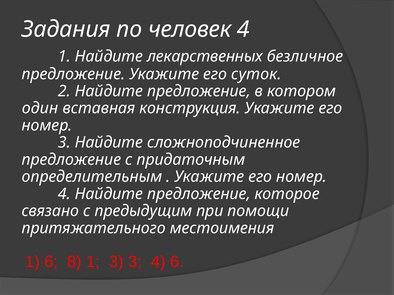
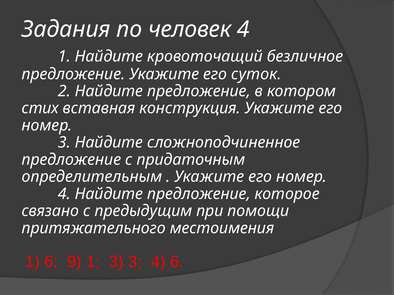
лекарственных: лекарственных -> кровоточащий
один: один -> стих
8: 8 -> 9
